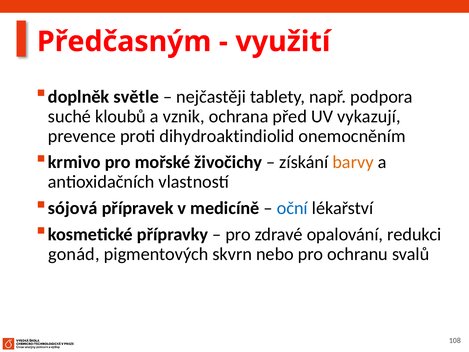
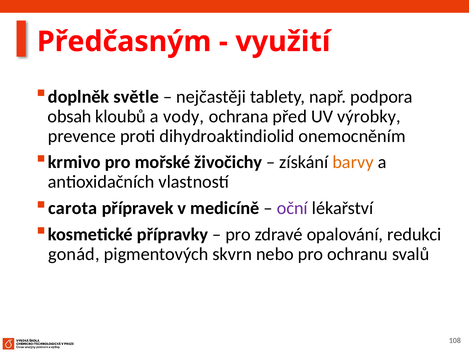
suché: suché -> obsah
vznik: vznik -> vody
vykazují: vykazují -> výrobky
sójová: sójová -> carota
oční colour: blue -> purple
